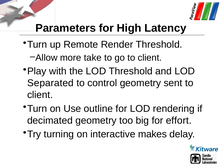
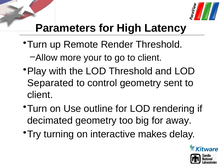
take: take -> your
effort: effort -> away
